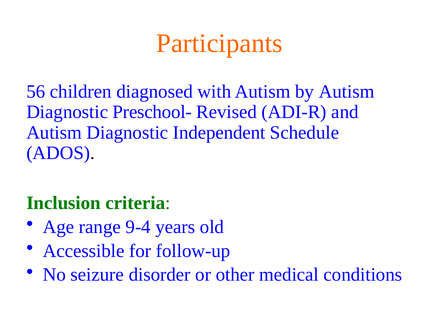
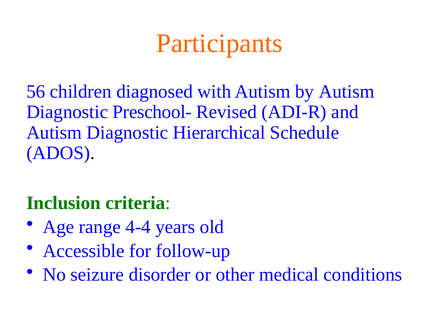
Independent: Independent -> Hierarchical
9-4: 9-4 -> 4-4
